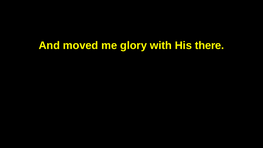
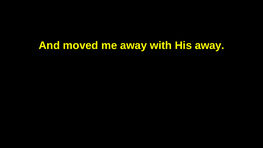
me glory: glory -> away
His there: there -> away
